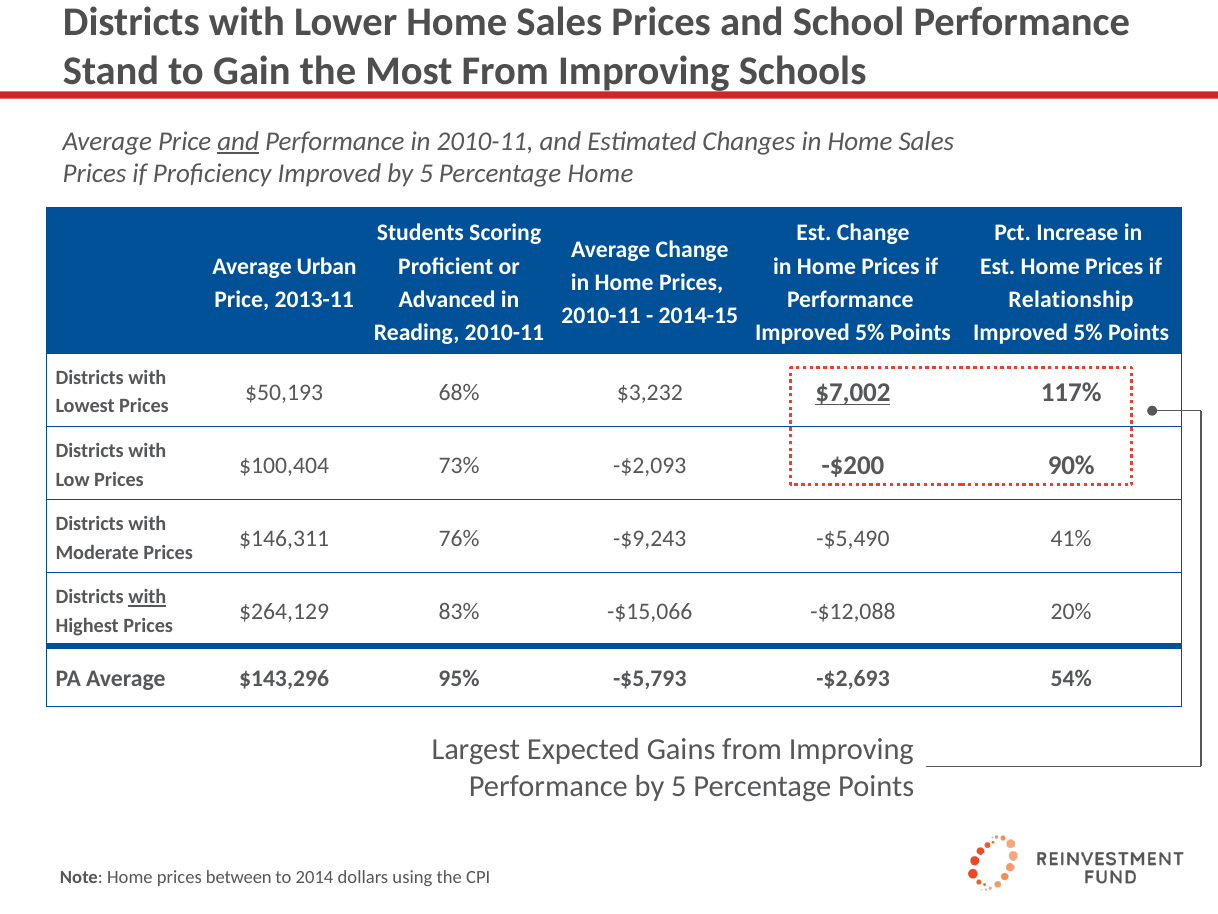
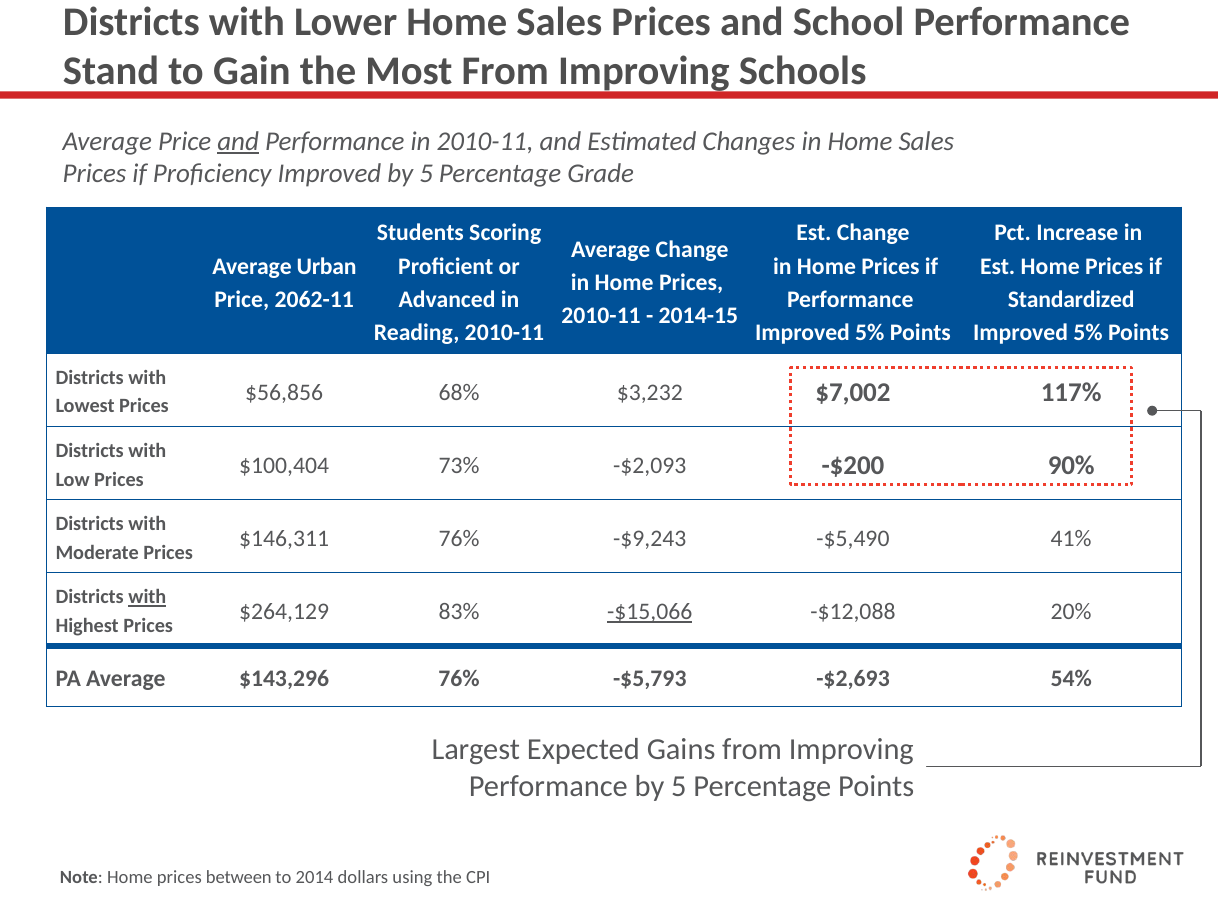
Percentage Home: Home -> Grade
2013-11: 2013-11 -> 2062-11
Relationship: Relationship -> Standardized
$50,193: $50,193 -> $56,856
$7,002 underline: present -> none
-$15,066 underline: none -> present
$143,296 95%: 95% -> 76%
